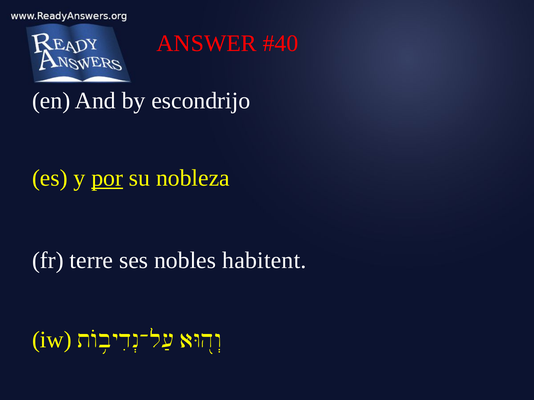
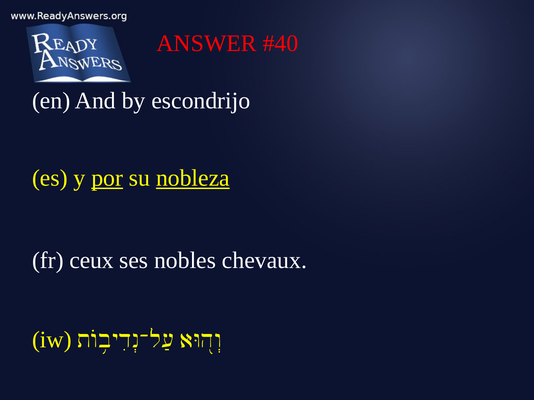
nobleza underline: none -> present
terre: terre -> ceux
habitent: habitent -> chevaux
